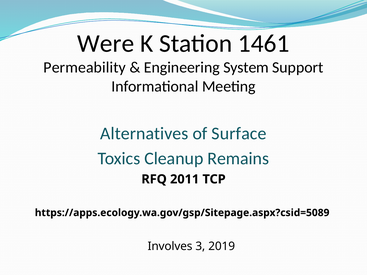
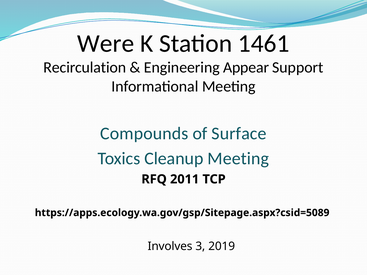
Permeability: Permeability -> Recirculation
System: System -> Appear
Alternatives: Alternatives -> Compounds
Cleanup Remains: Remains -> Meeting
